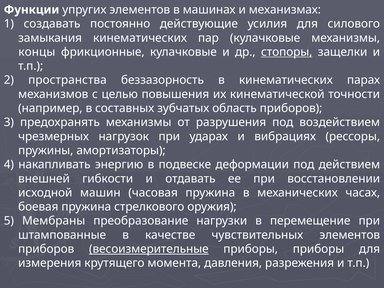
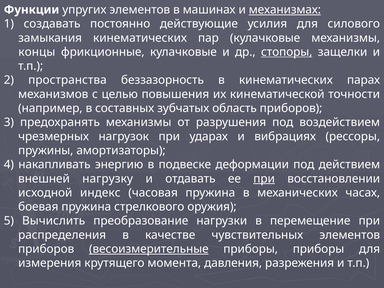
механизмах underline: none -> present
гибкости: гибкости -> нагрузку
при at (264, 179) underline: none -> present
машин: машин -> индекс
Мембраны: Мембраны -> Вычислить
штампованные: штампованные -> распределения
